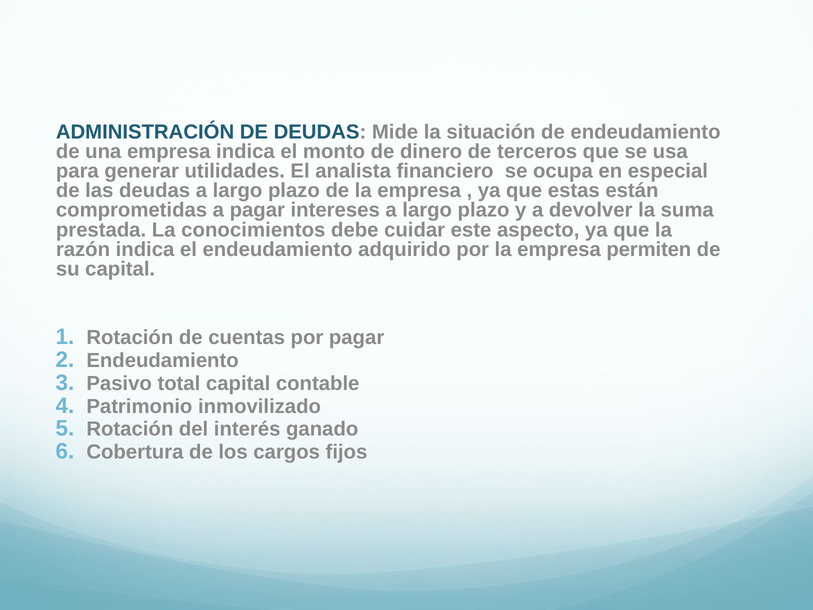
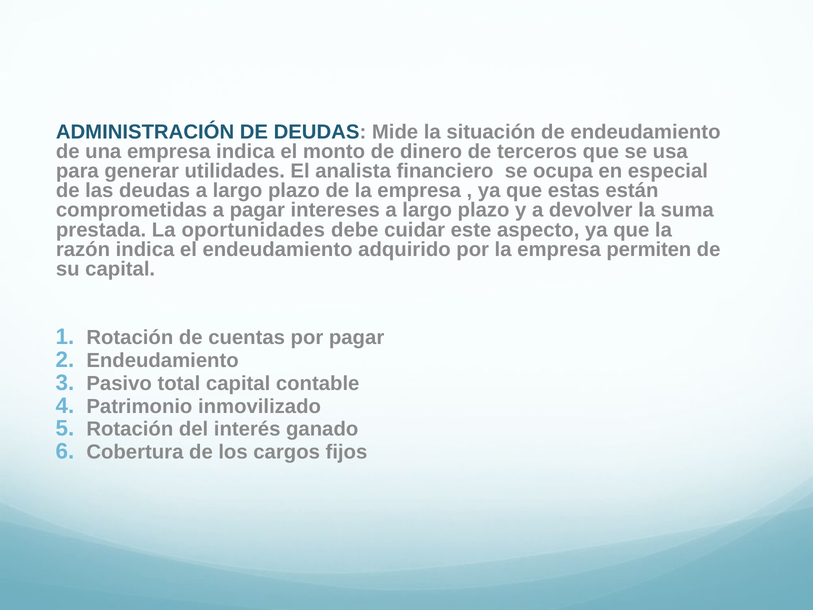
conocimientos: conocimientos -> oportunidades
